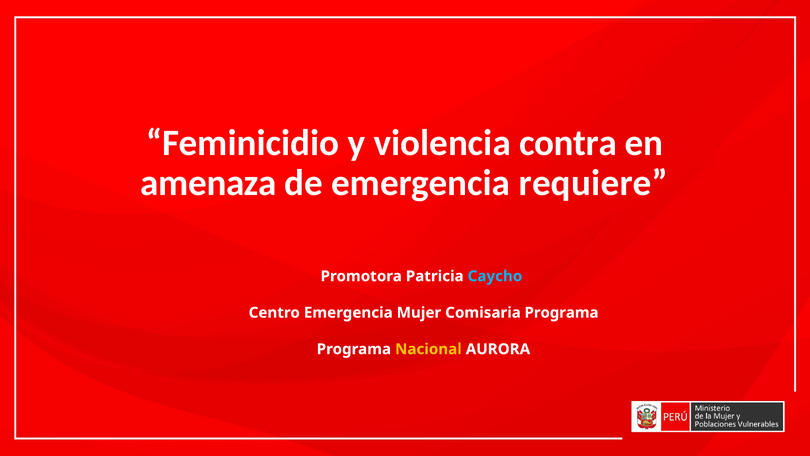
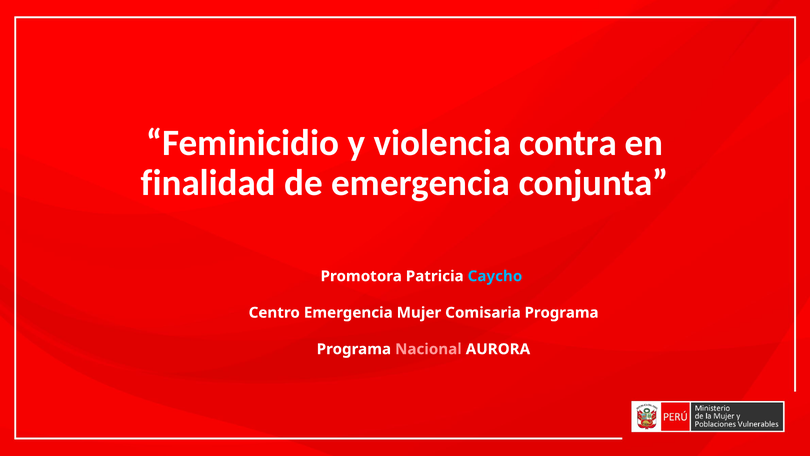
amenaza: amenaza -> finalidad
requiere: requiere -> conjunta
Nacional colour: yellow -> pink
